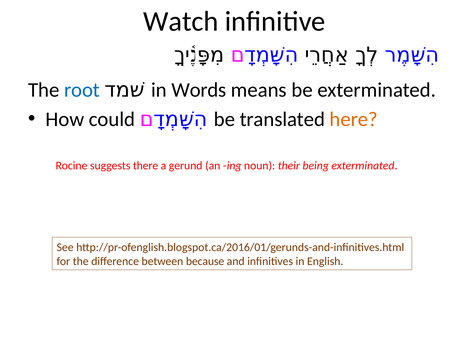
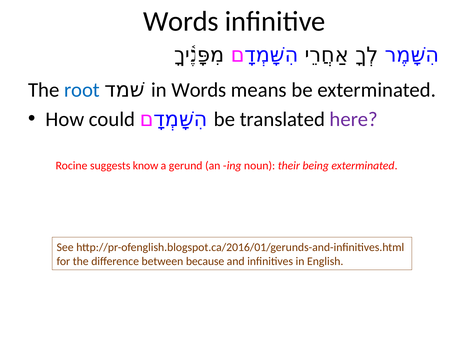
Watch at (181, 21): Watch -> Words
here colour: orange -> purple
there: there -> know
